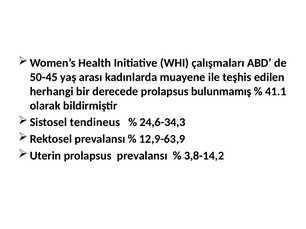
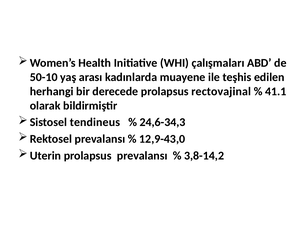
50-45: 50-45 -> 50-10
bulunmamış: bulunmamış -> rectovajinal
12,9-63,9: 12,9-63,9 -> 12,9-43,0
